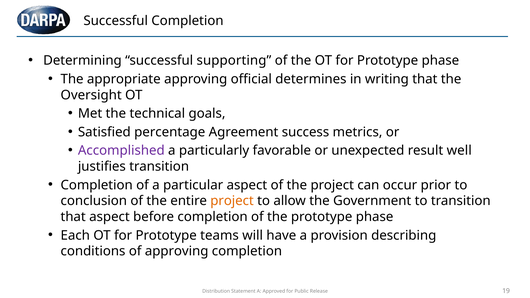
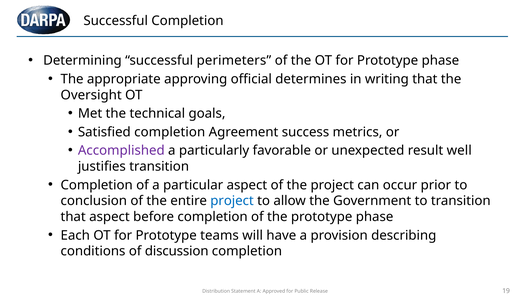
supporting: supporting -> perimeters
Satisfied percentage: percentage -> completion
project at (232, 201) colour: orange -> blue
of approving: approving -> discussion
